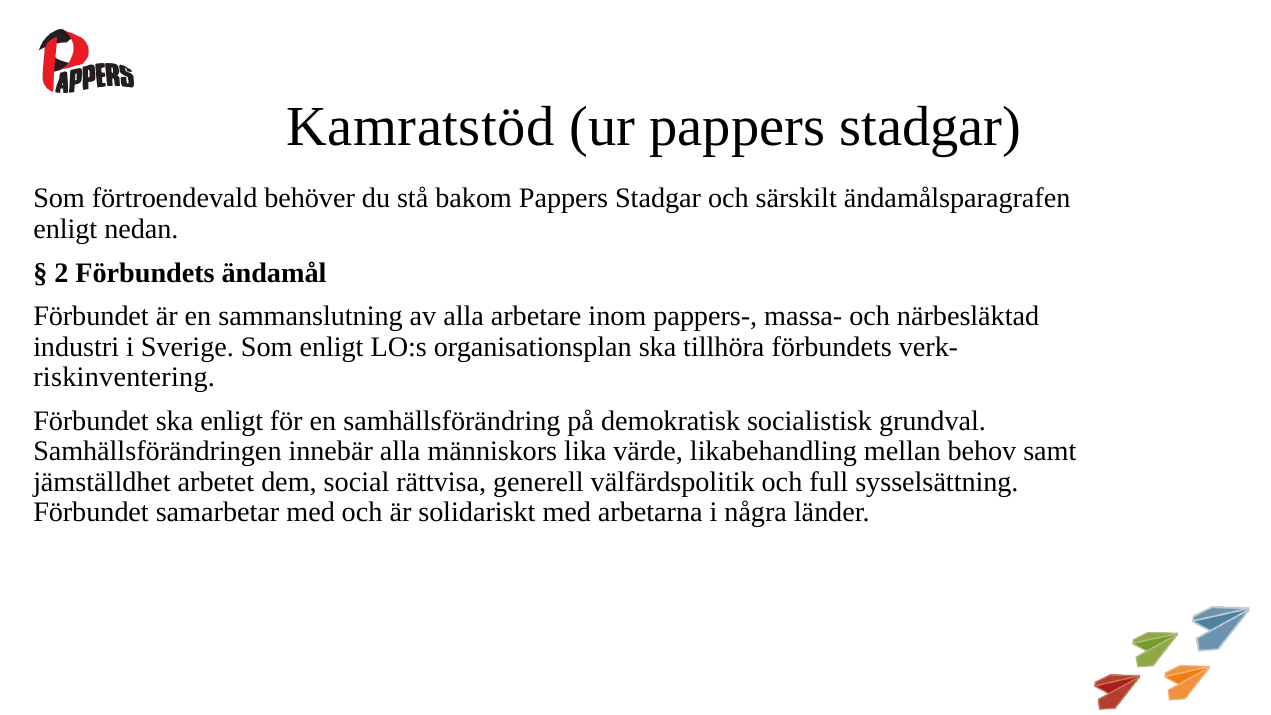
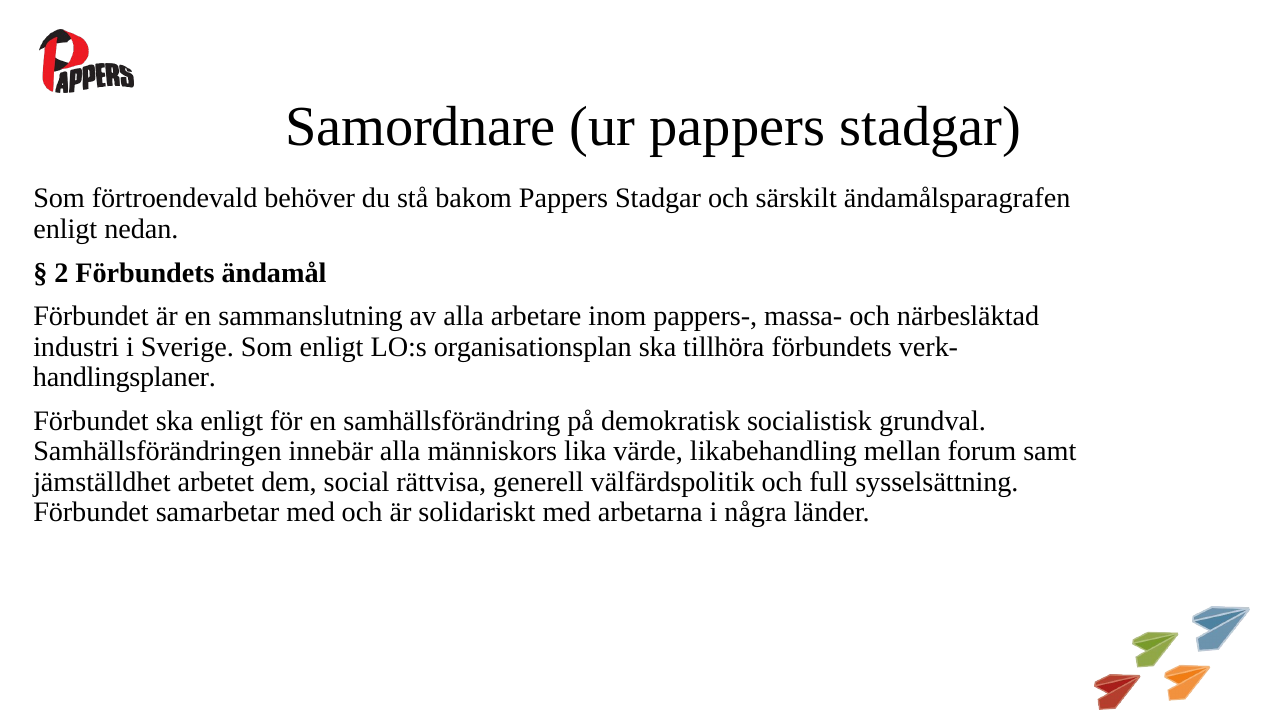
Kamratstöd: Kamratstöd -> Samordnare
riskinventering: riskinventering -> handlingsplaner
behov: behov -> forum
